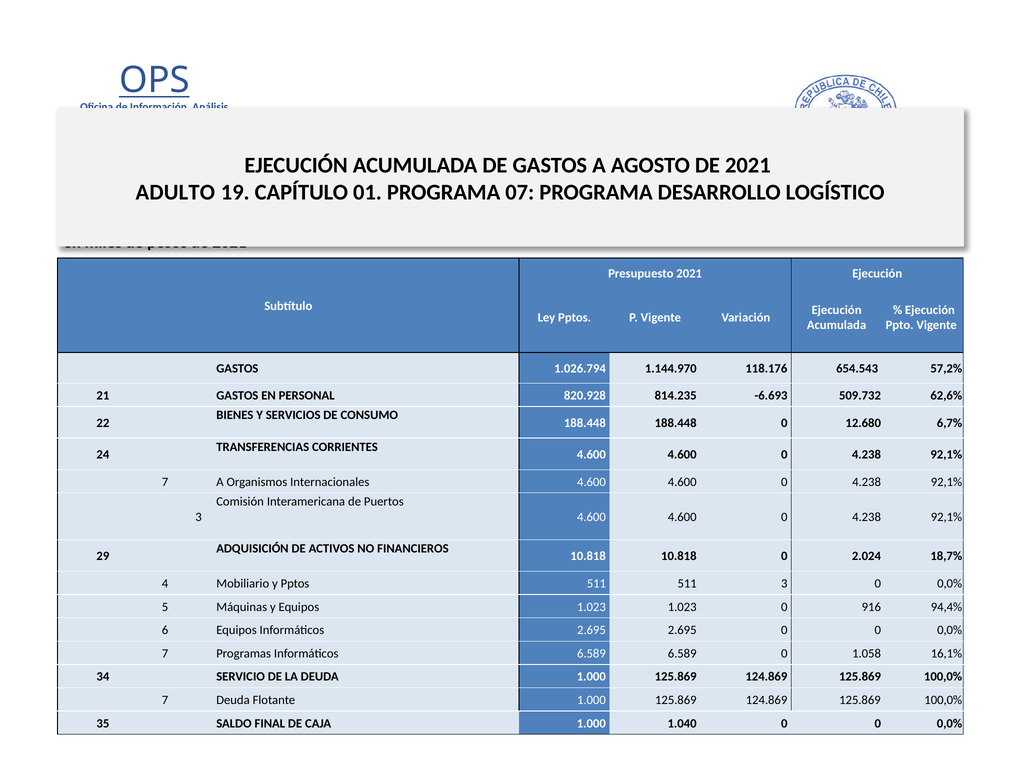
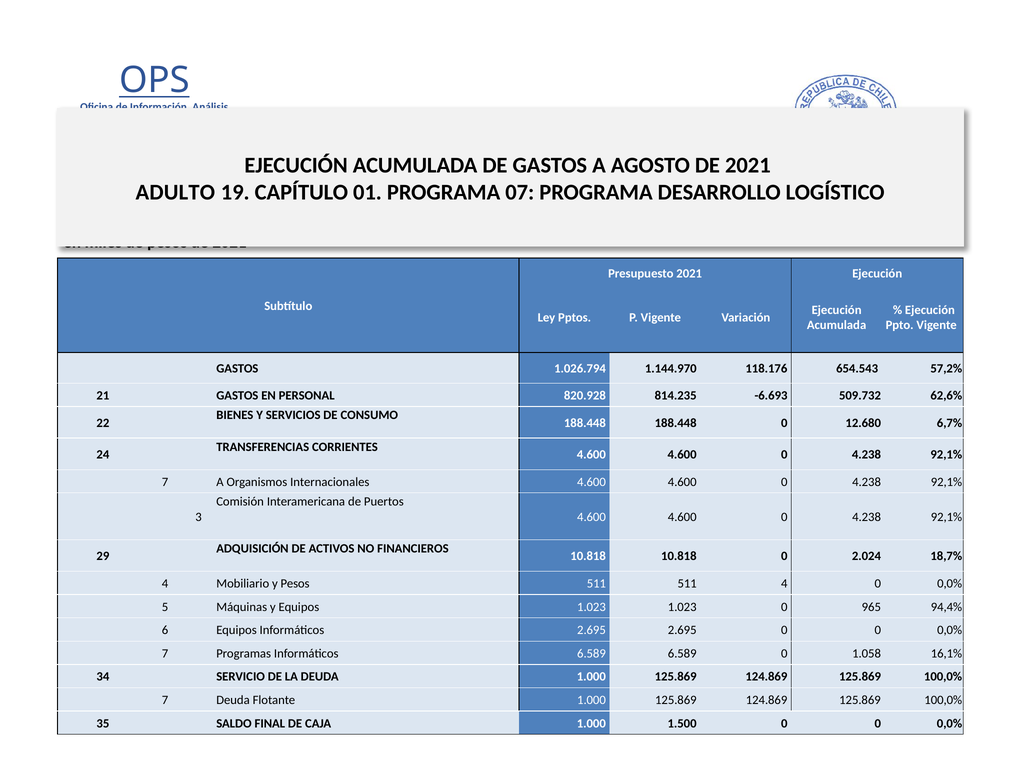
y Pptos: Pptos -> Pesos
511 3: 3 -> 4
916: 916 -> 965
1.040: 1.040 -> 1.500
